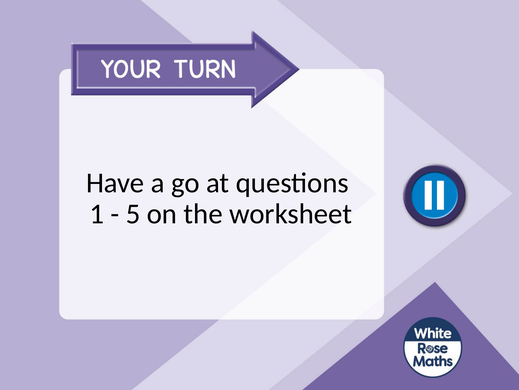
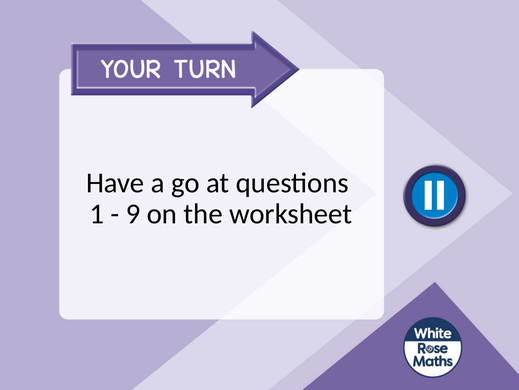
5: 5 -> 9
